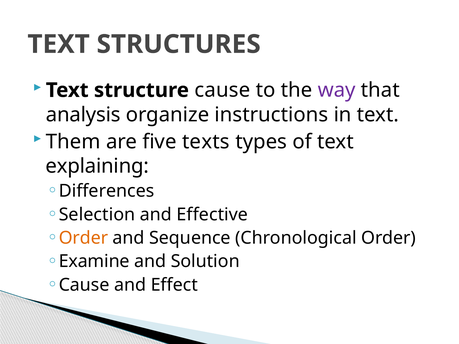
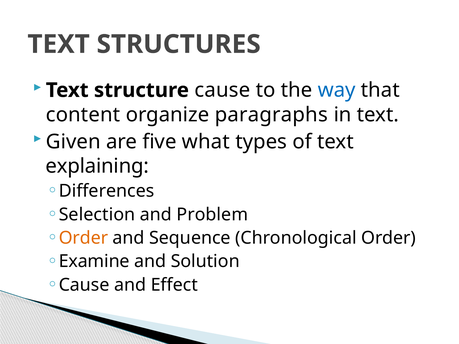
way colour: purple -> blue
analysis: analysis -> content
instructions: instructions -> paragraphs
Them: Them -> Given
texts: texts -> what
Effective: Effective -> Problem
